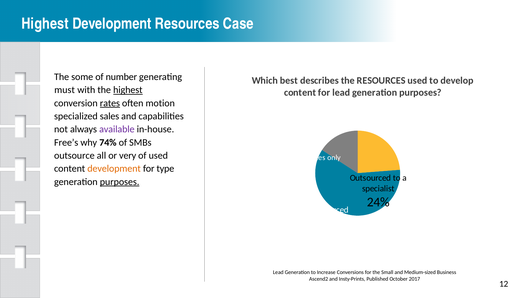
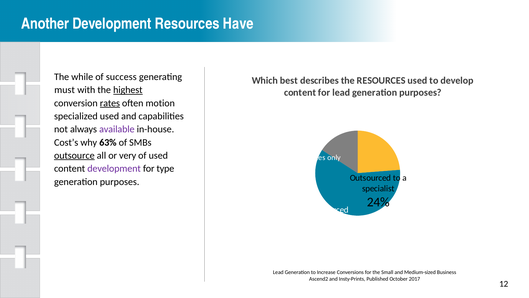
Highest at (45, 24): Highest -> Another
Case: Case -> Have
some: some -> while
number: number -> success
specialized sales: sales -> used
Free’s: Free’s -> Cost’s
74%: 74% -> 63%
outsource underline: none -> present
development at (114, 168) colour: orange -> purple
purposes at (120, 181) underline: present -> none
